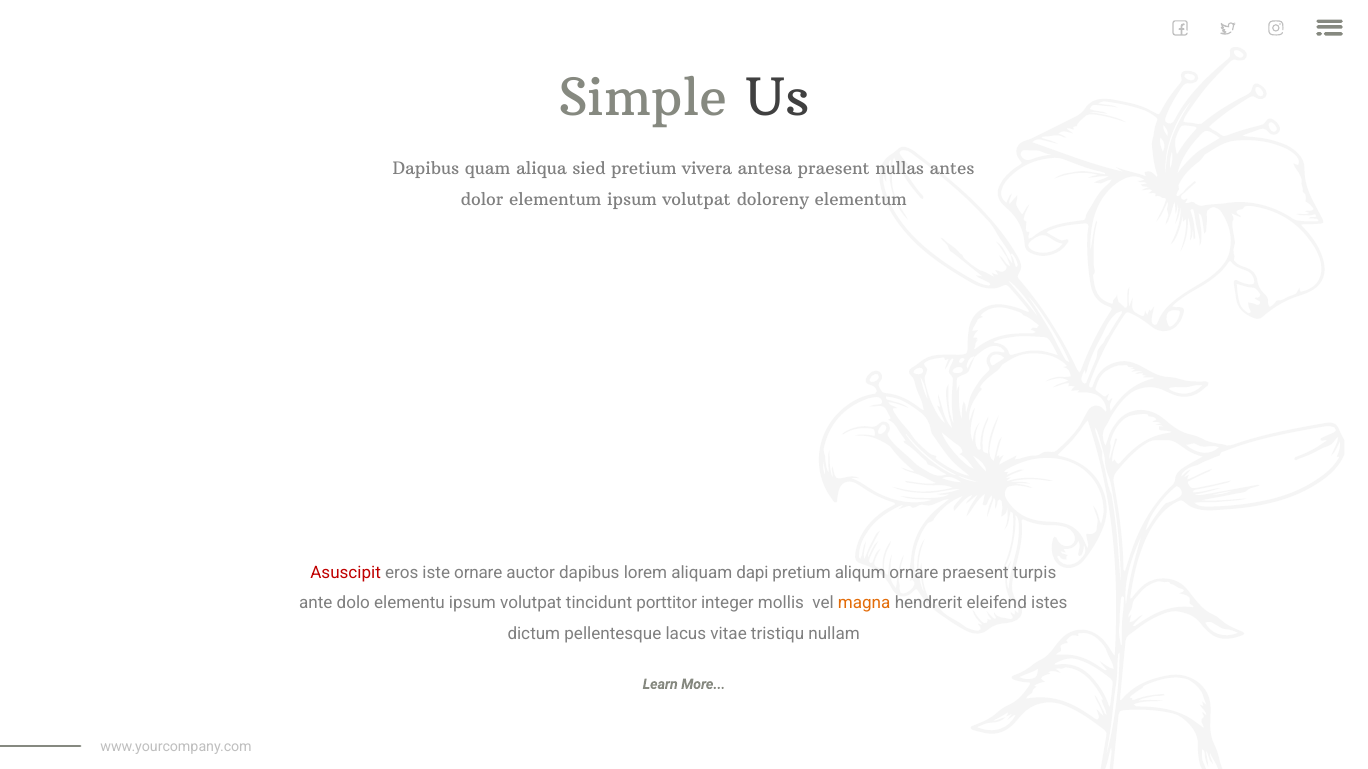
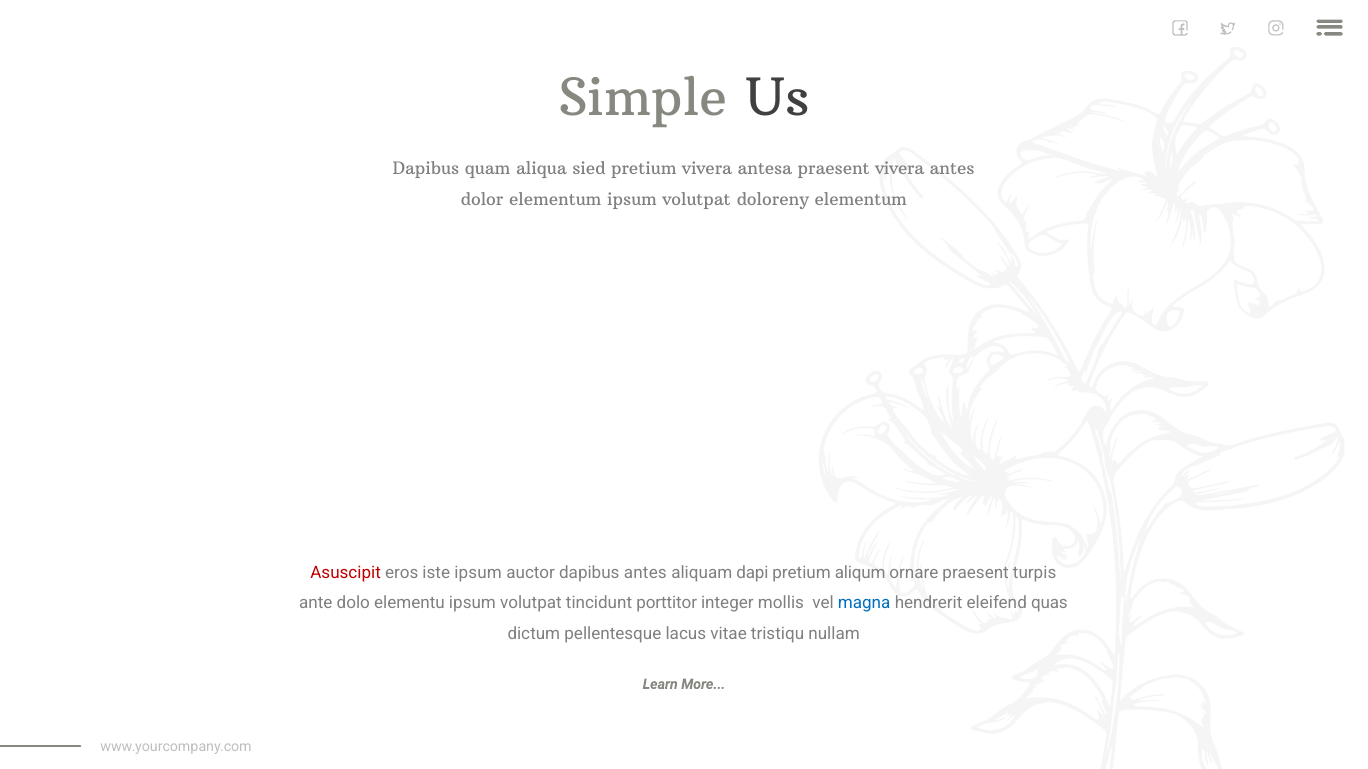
praesent nullas: nullas -> vivera
iste ornare: ornare -> ipsum
dapibus lorem: lorem -> antes
magna colour: orange -> blue
istes: istes -> quas
